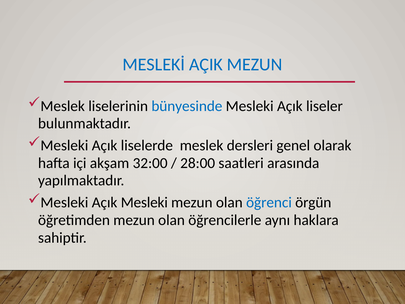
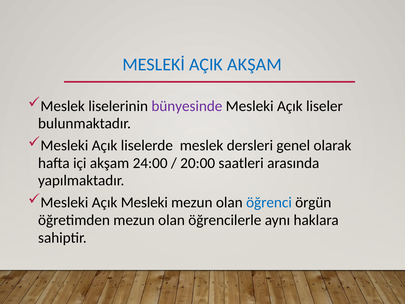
AÇIK MEZUN: MEZUN -> AKŞAM
bünyesinde colour: blue -> purple
32:00: 32:00 -> 24:00
28:00: 28:00 -> 20:00
